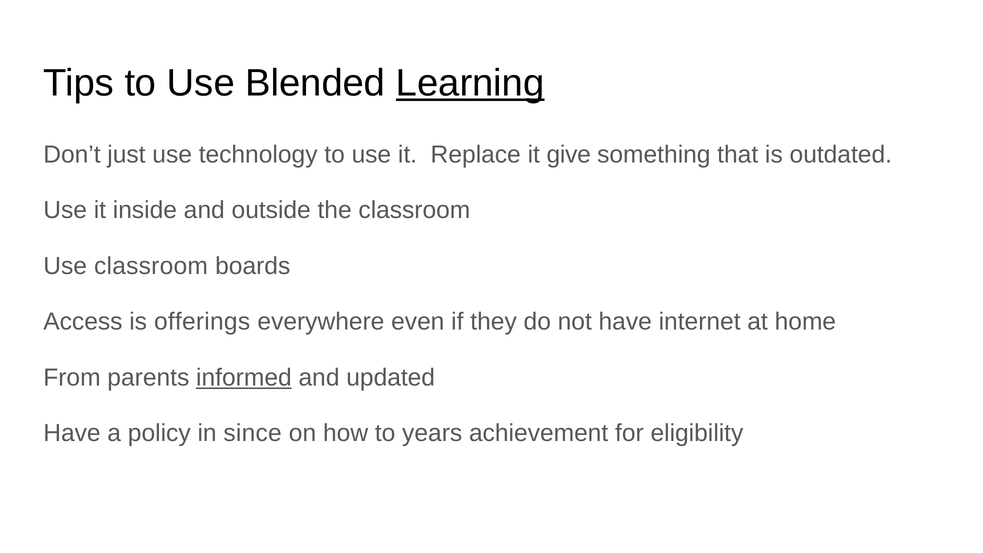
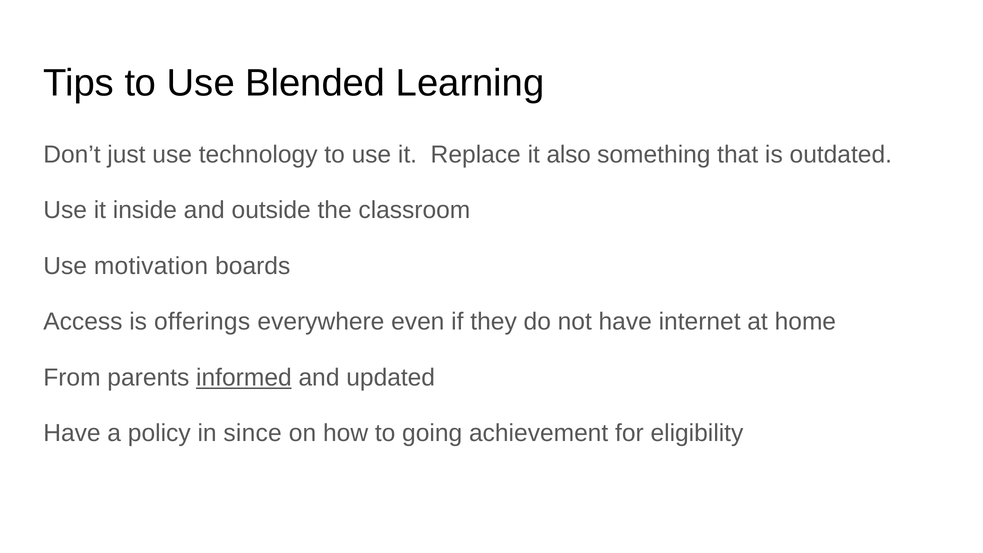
Learning underline: present -> none
give: give -> also
Use classroom: classroom -> motivation
years: years -> going
